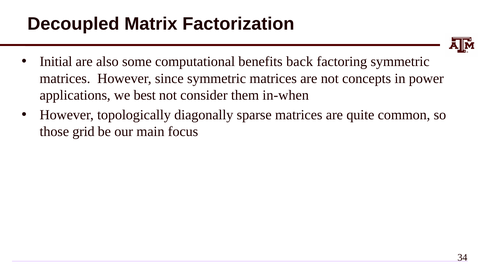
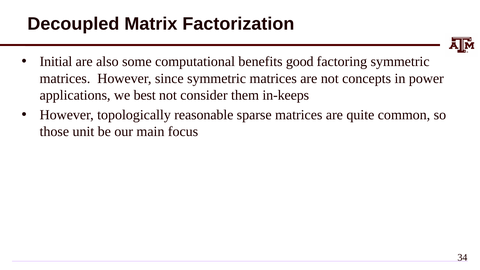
back: back -> good
in-when: in-when -> in-keeps
diagonally: diagonally -> reasonable
grid: grid -> unit
